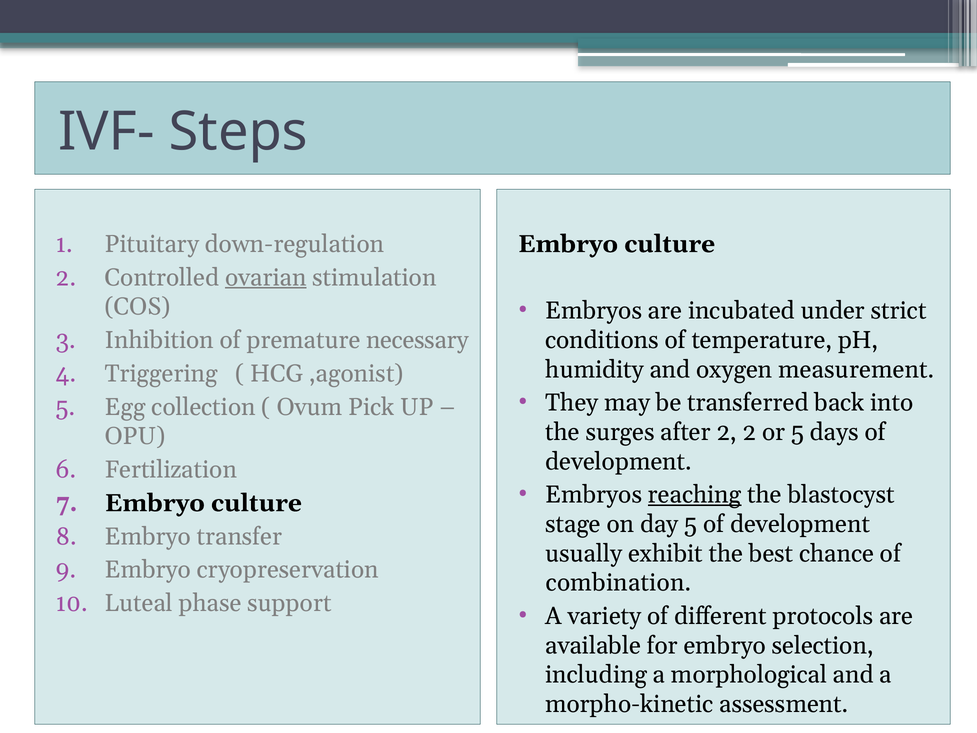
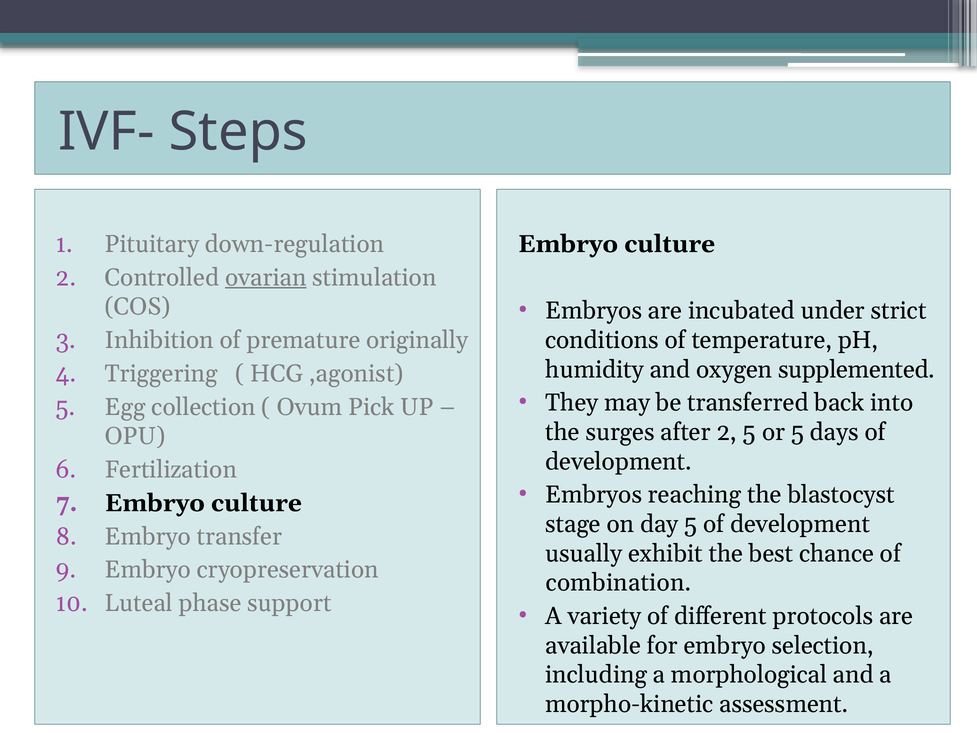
necessary: necessary -> originally
measurement: measurement -> supplemented
2 2: 2 -> 5
reaching underline: present -> none
